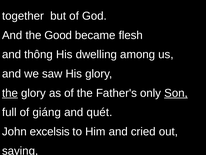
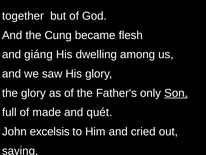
Good: Good -> Cung
thông: thông -> giáng
the at (10, 93) underline: present -> none
giáng: giáng -> made
